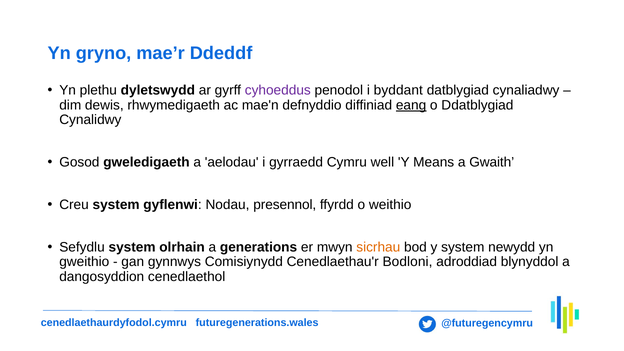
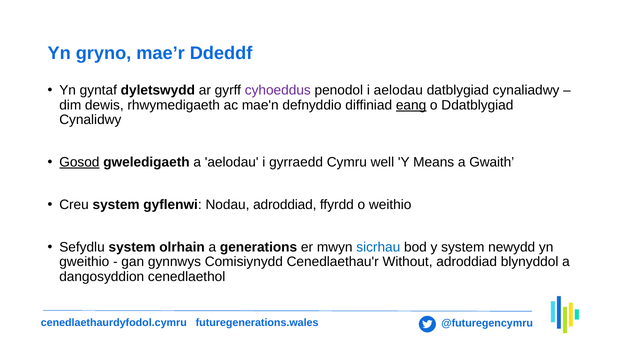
plethu: plethu -> gyntaf
i byddant: byddant -> aelodau
Gosod underline: none -> present
Nodau presennol: presennol -> adroddiad
sicrhau colour: orange -> blue
Bodloni: Bodloni -> Without
